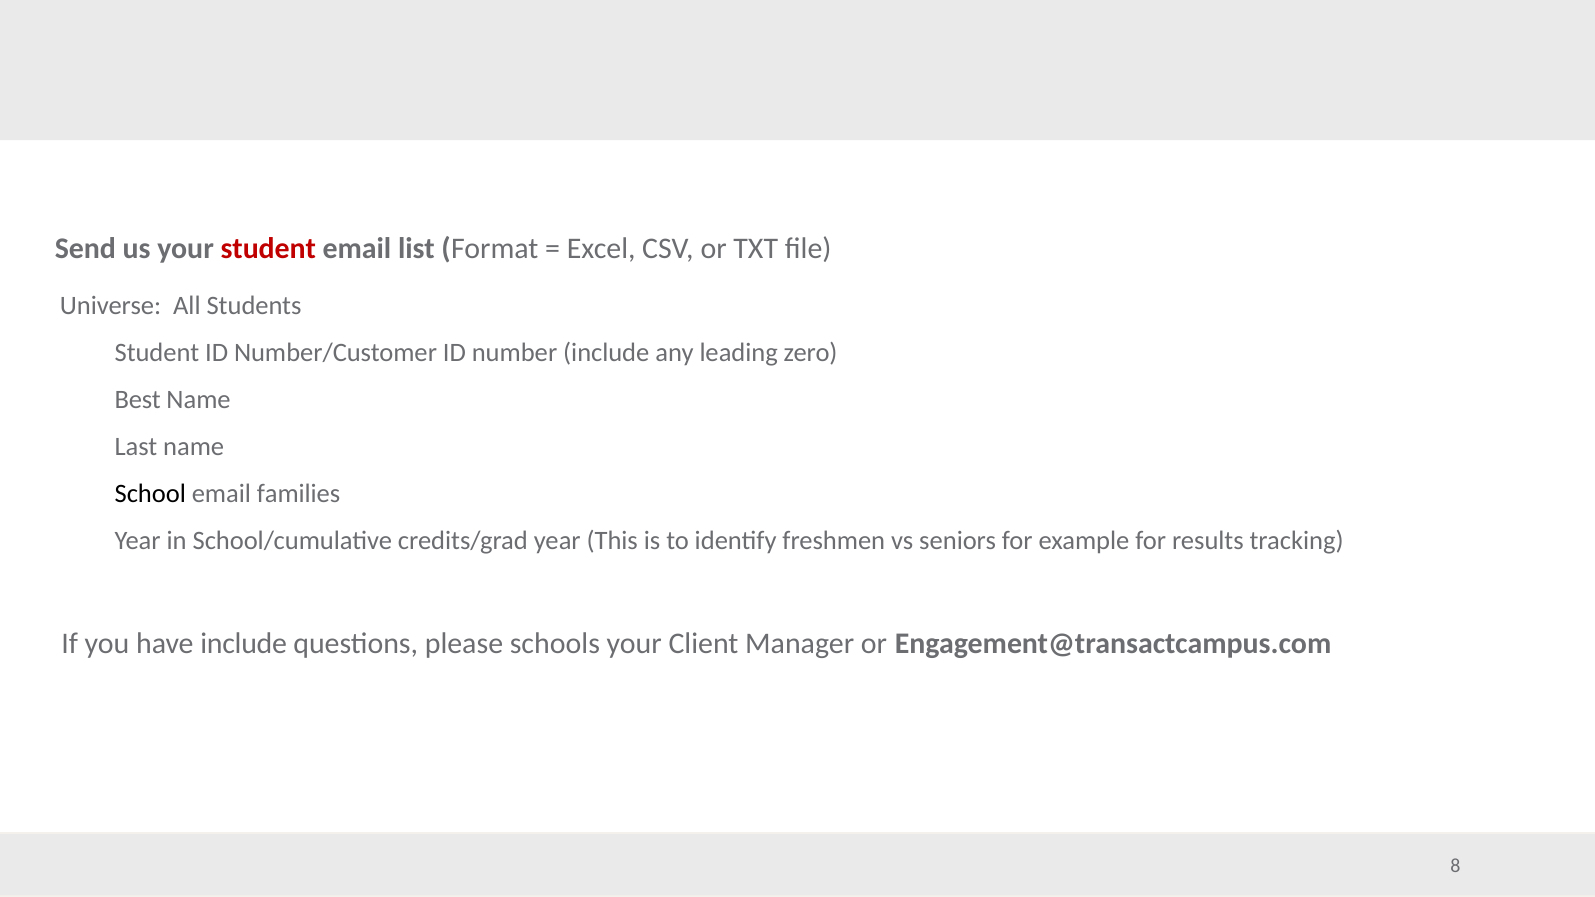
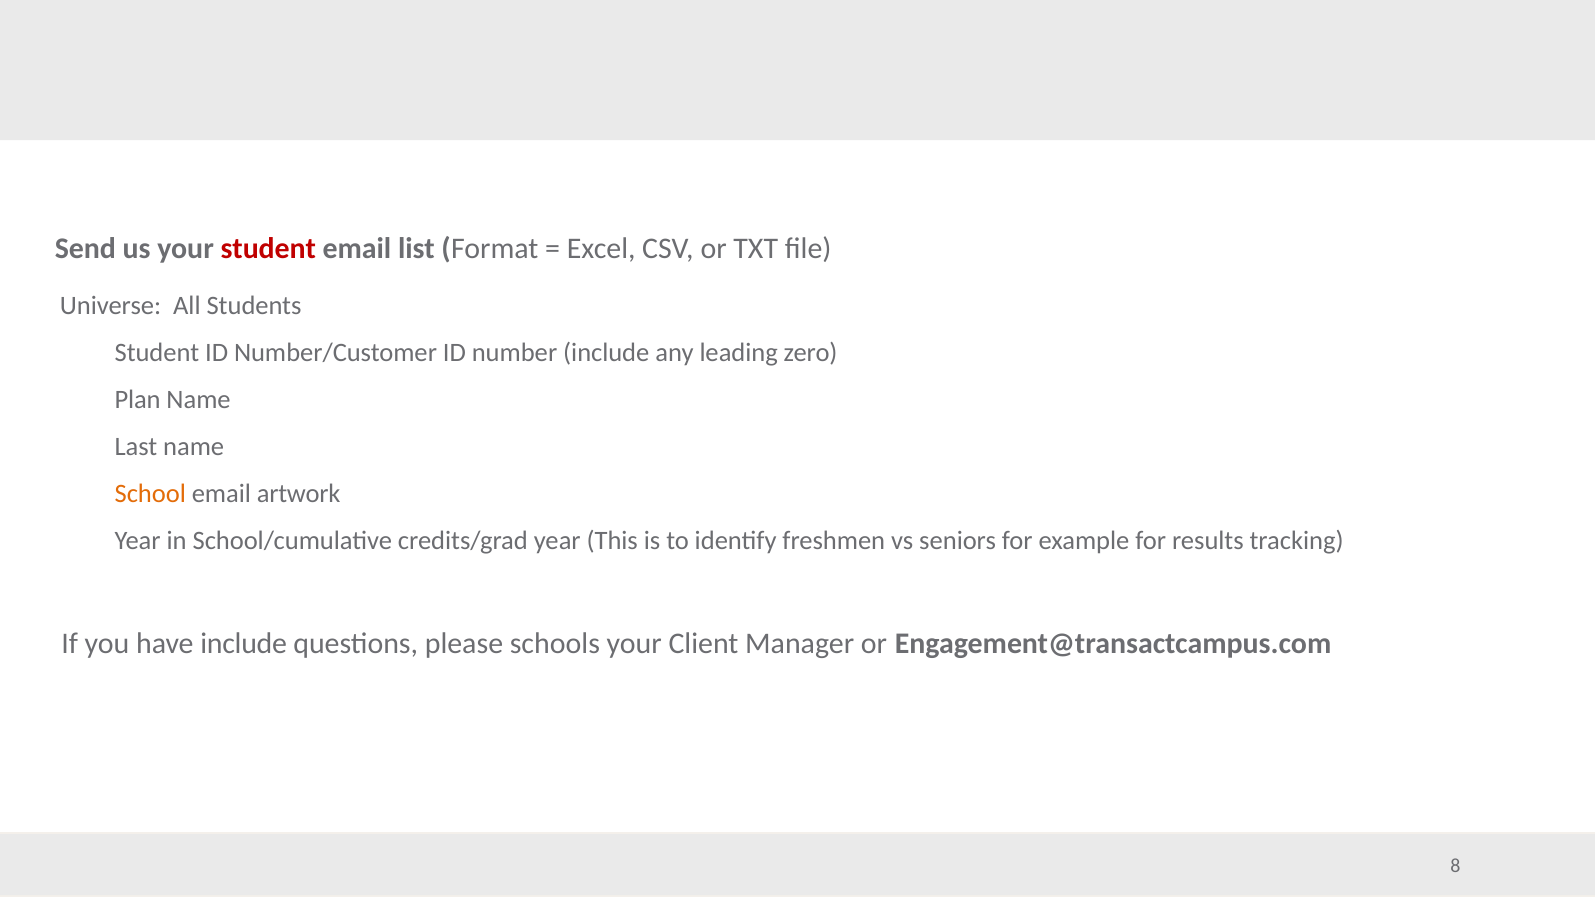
Best: Best -> Plan
School colour: black -> orange
families: families -> artwork
